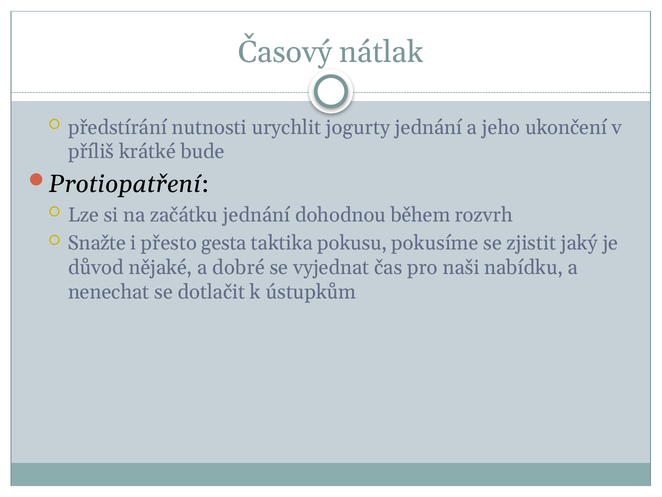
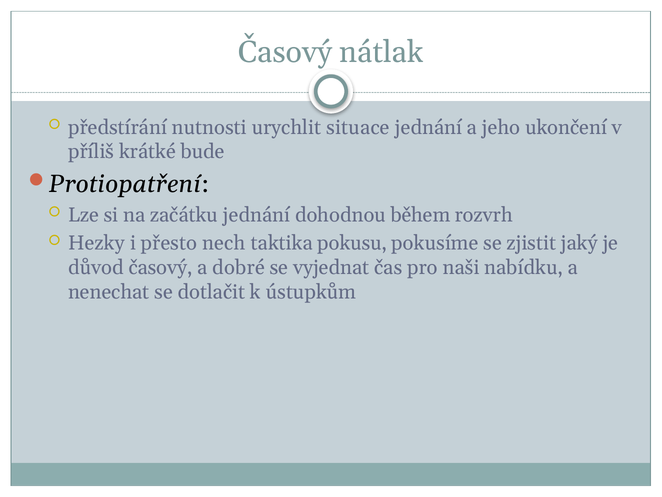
jogurty: jogurty -> situace
Snažte: Snažte -> Hezky
gesta: gesta -> nech
důvod nějaké: nějaké -> časový
